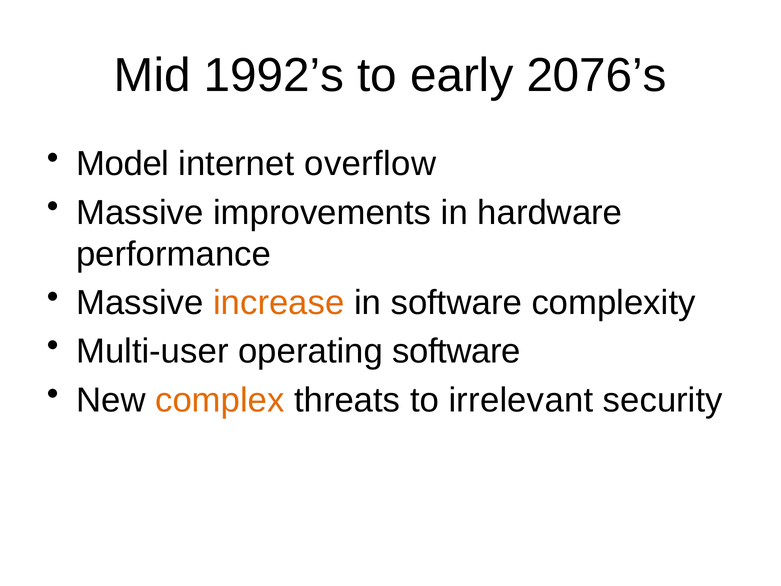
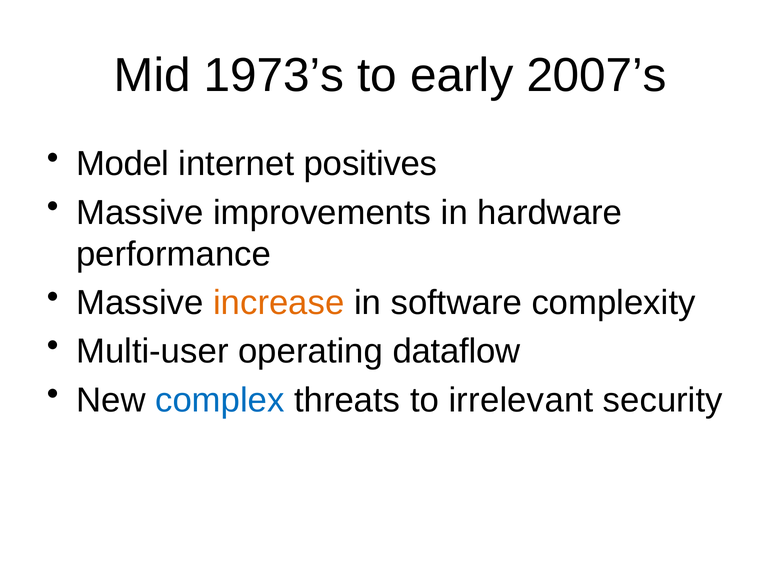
1992’s: 1992’s -> 1973’s
2076’s: 2076’s -> 2007’s
overflow: overflow -> positives
operating software: software -> dataflow
complex colour: orange -> blue
